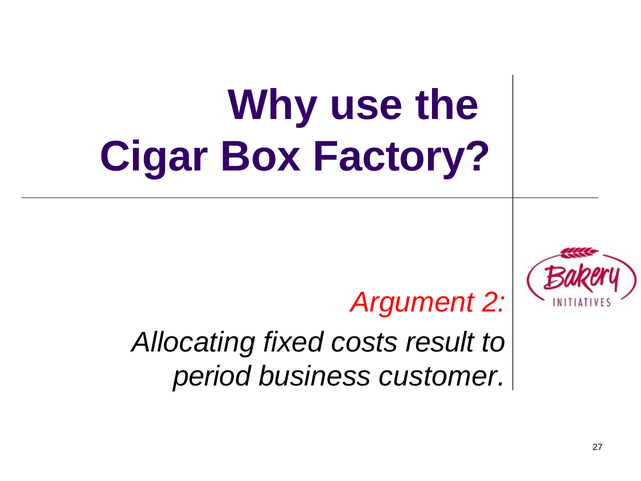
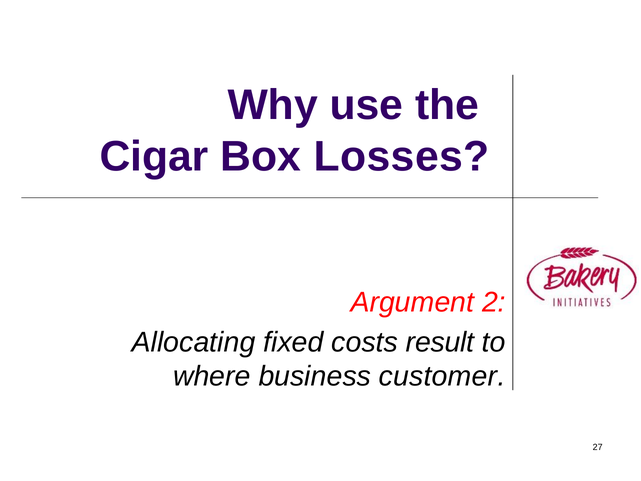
Factory: Factory -> Losses
period: period -> where
